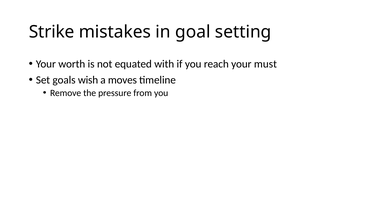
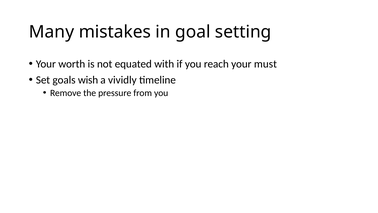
Strike: Strike -> Many
moves: moves -> vividly
